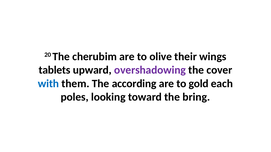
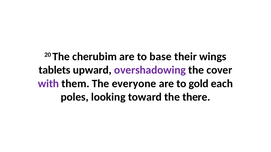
olive: olive -> base
with colour: blue -> purple
according: according -> everyone
bring: bring -> there
